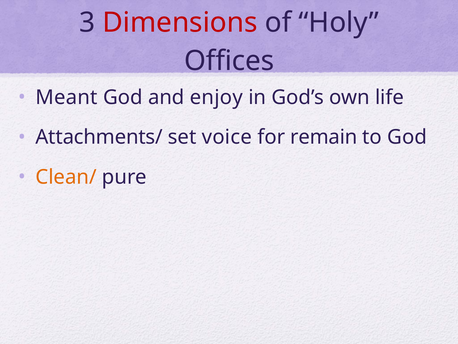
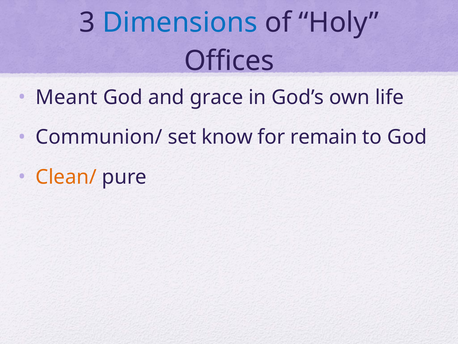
Dimensions colour: red -> blue
enjoy: enjoy -> grace
Attachments/: Attachments/ -> Communion/
voice: voice -> know
